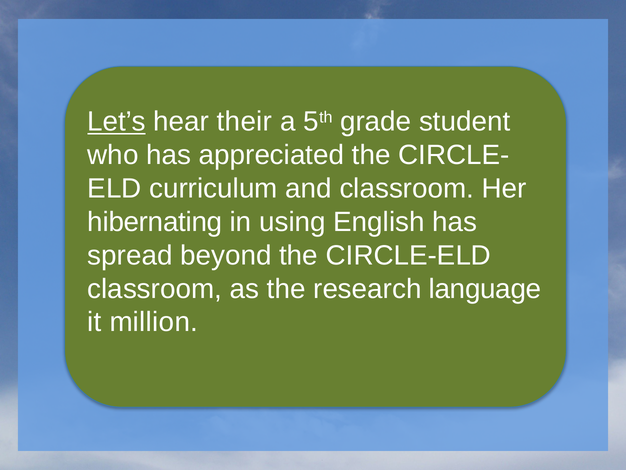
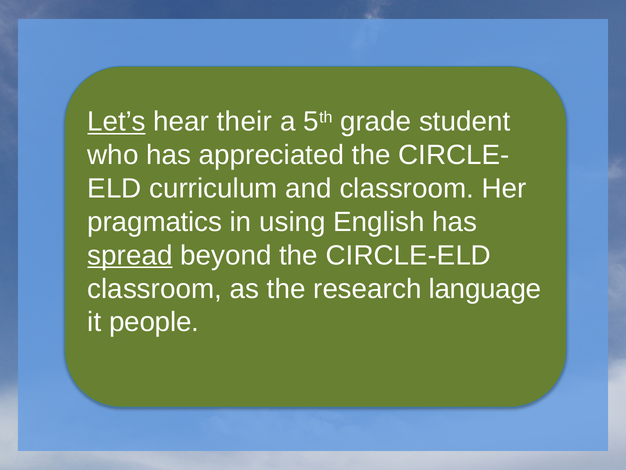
hibernating: hibernating -> pragmatics
spread underline: none -> present
million: million -> people
